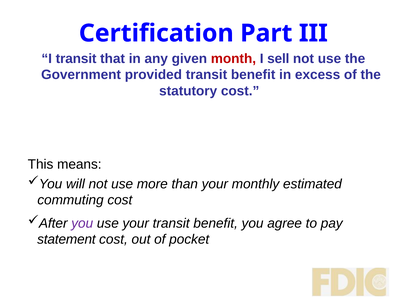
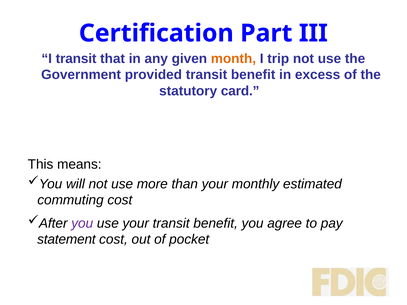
month colour: red -> orange
sell: sell -> trip
statutory cost: cost -> card
